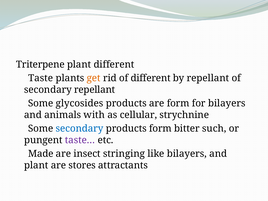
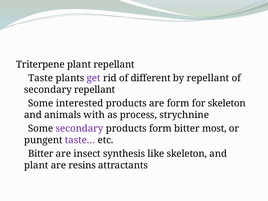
plant different: different -> repellant
get colour: orange -> purple
glycosides: glycosides -> interested
for bilayers: bilayers -> skeleton
cellular: cellular -> process
secondary at (80, 129) colour: blue -> purple
such: such -> most
Made at (41, 154): Made -> Bitter
stringing: stringing -> synthesis
like bilayers: bilayers -> skeleton
stores: stores -> resins
